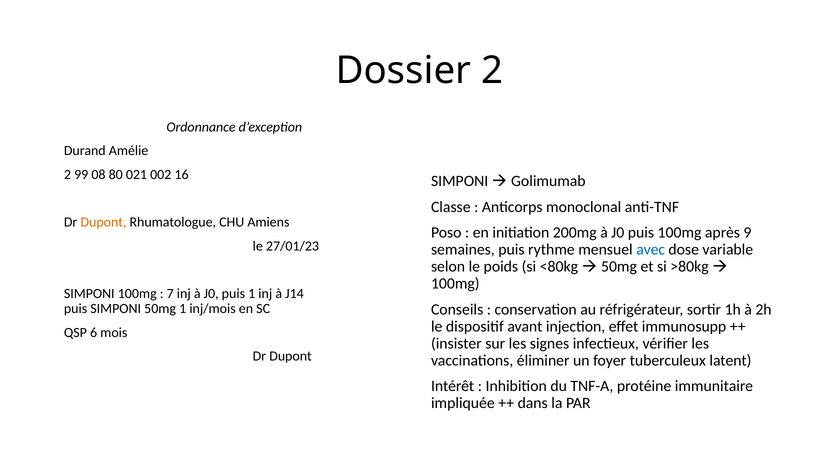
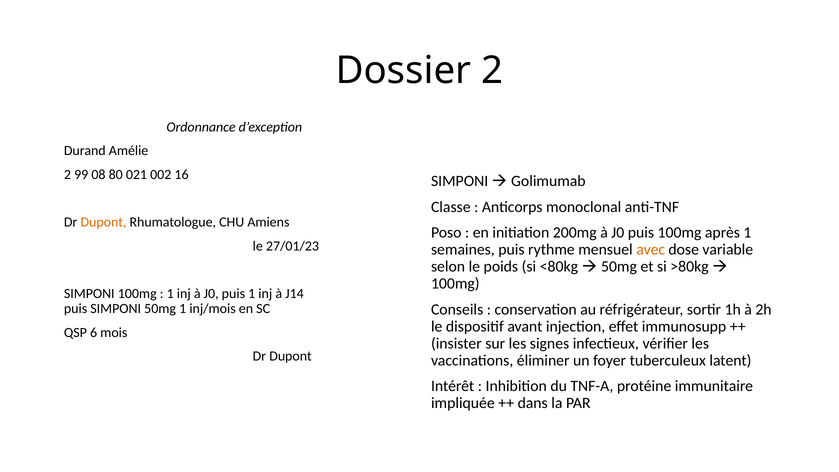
après 9: 9 -> 1
avec colour: blue -> orange
7 at (170, 294): 7 -> 1
